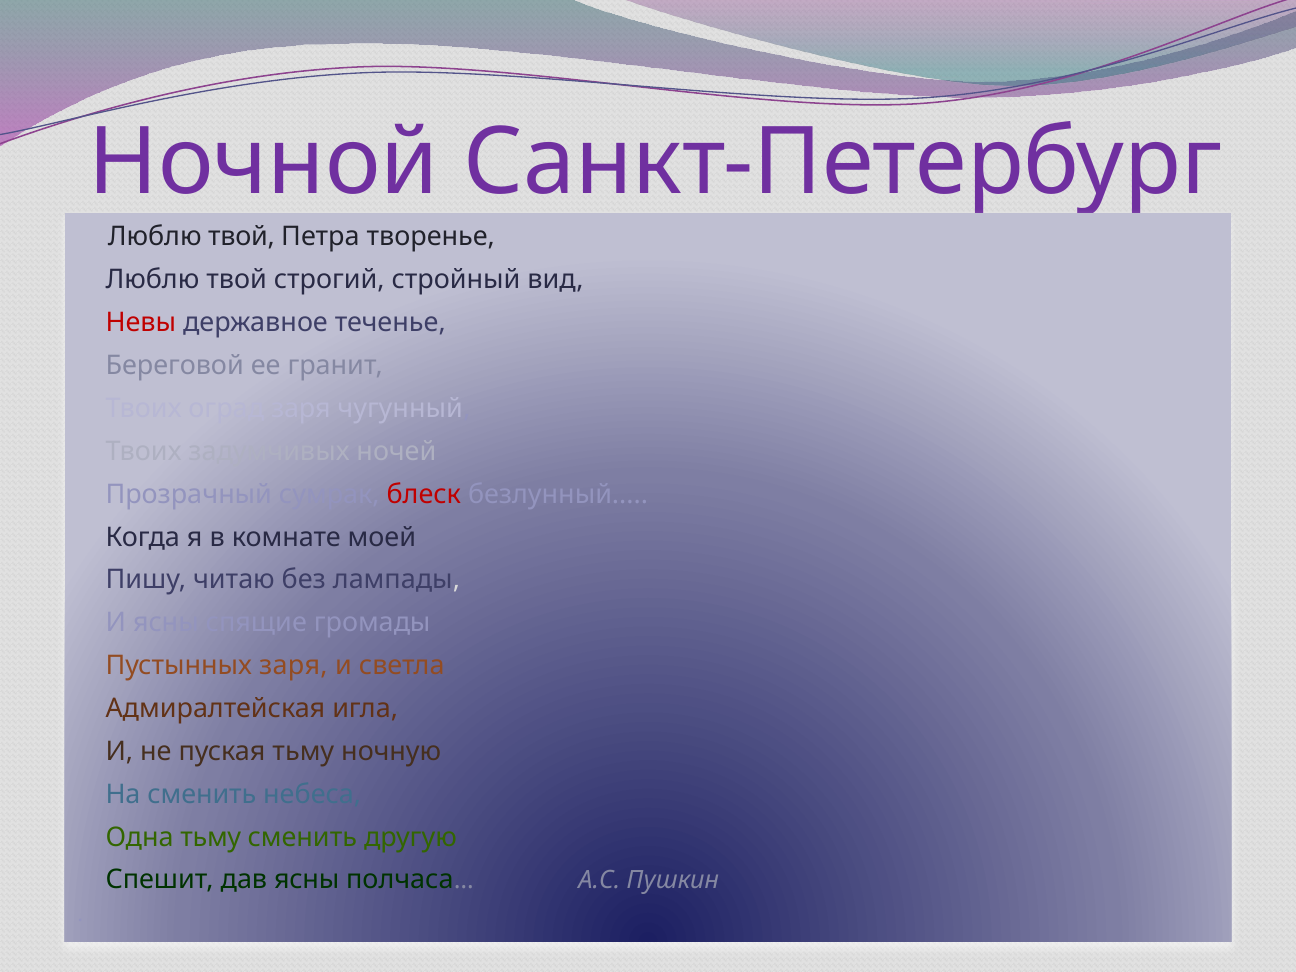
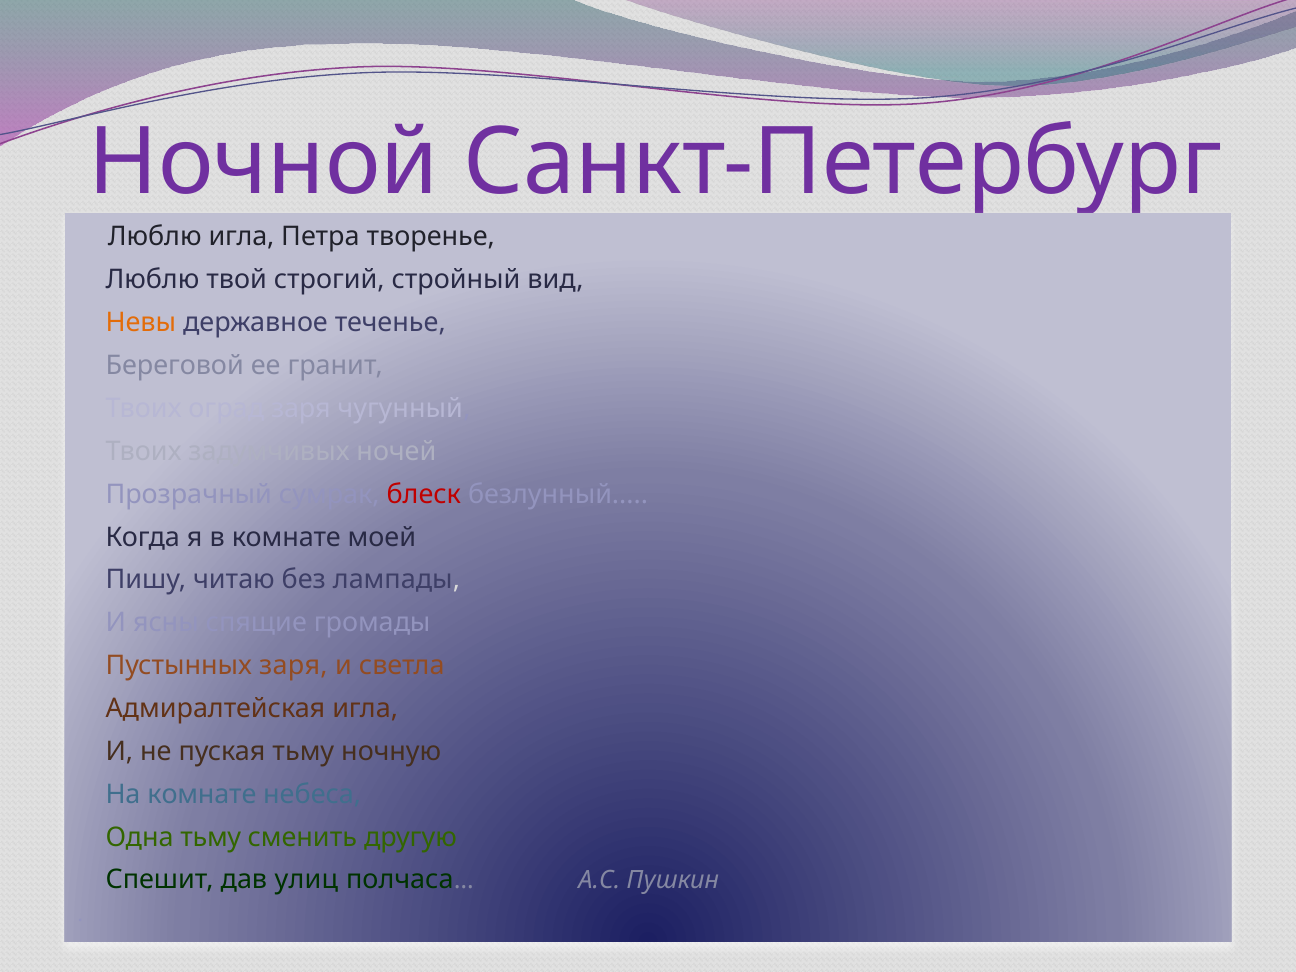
твой at (241, 237): твой -> игла
Невы colour: red -> orange
На сменить: сменить -> комнате
дав ясны: ясны -> улиц
